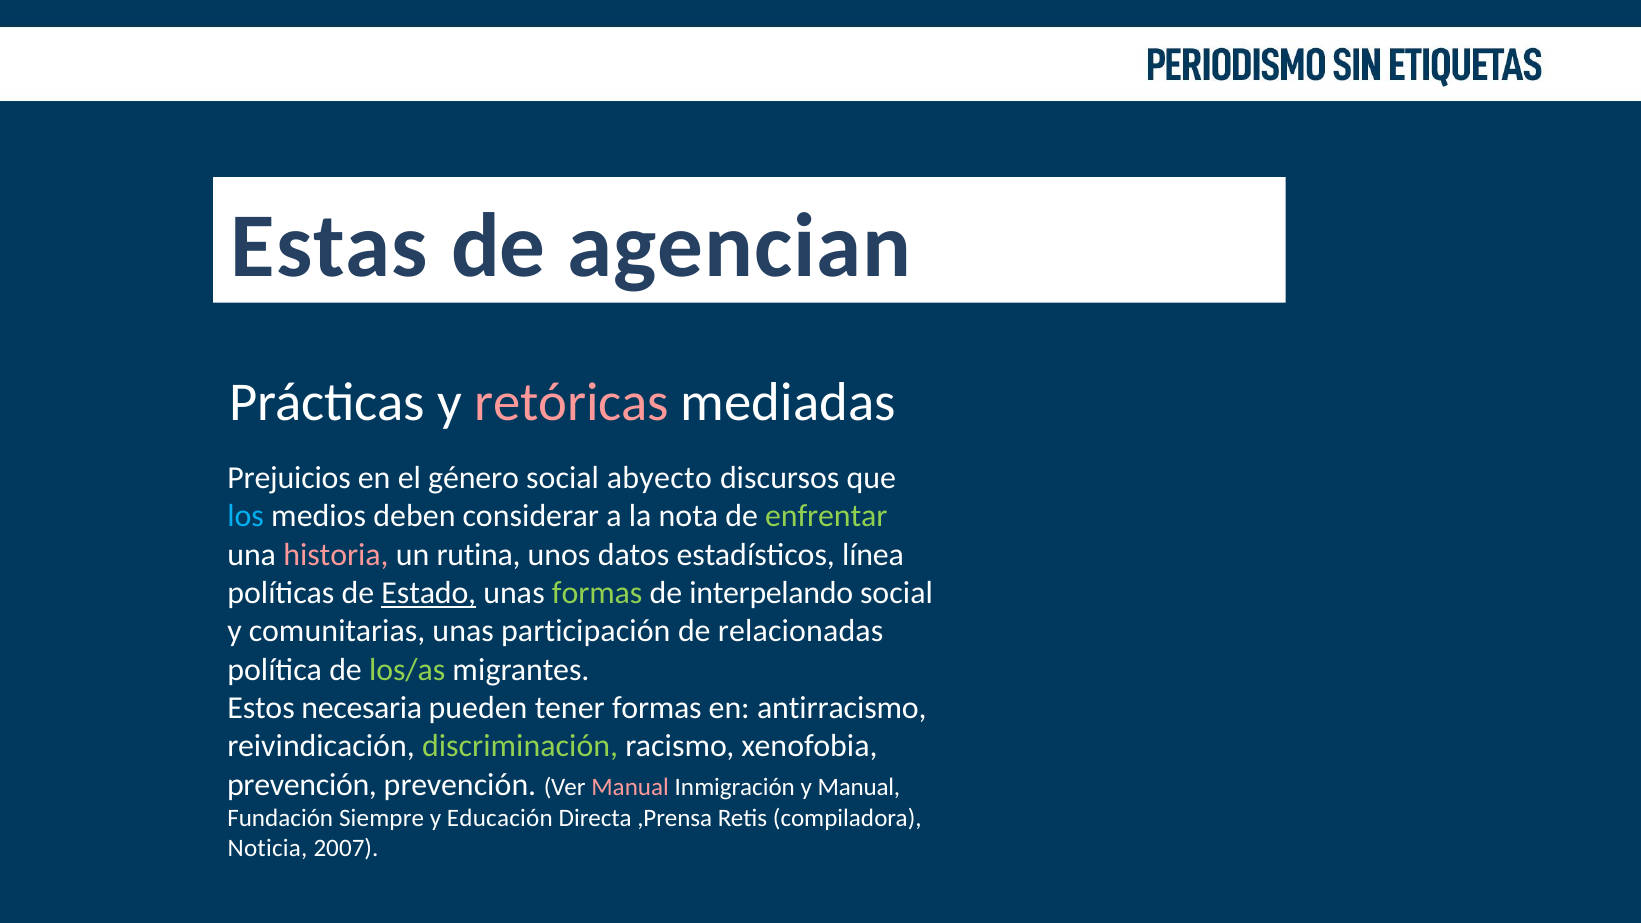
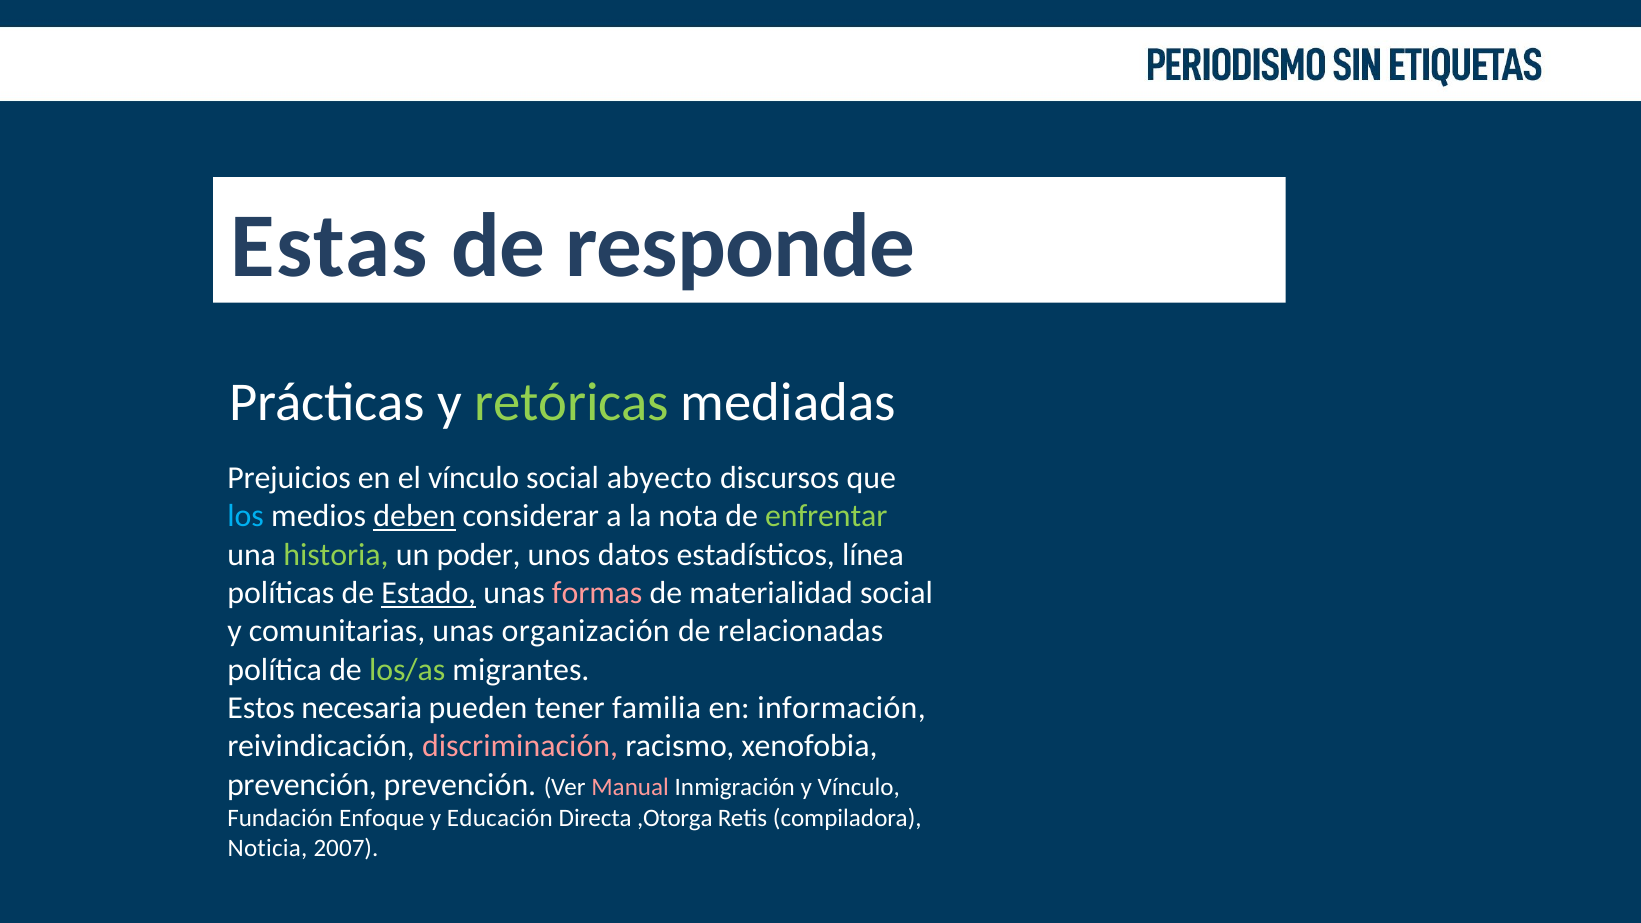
agencian: agencian -> responde
retóricas colour: pink -> light green
el género: género -> vínculo
deben underline: none -> present
historia colour: pink -> light green
rutina: rutina -> poder
formas at (597, 593) colour: light green -> pink
interpelando: interpelando -> materialidad
participación: participación -> organización
tener formas: formas -> familia
antirracismo: antirracismo -> información
discriminación colour: light green -> pink
y Manual: Manual -> Vínculo
Siempre: Siempre -> Enfoque
,Prensa: ,Prensa -> ,Otorga
